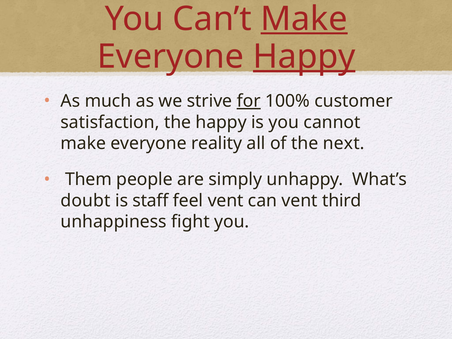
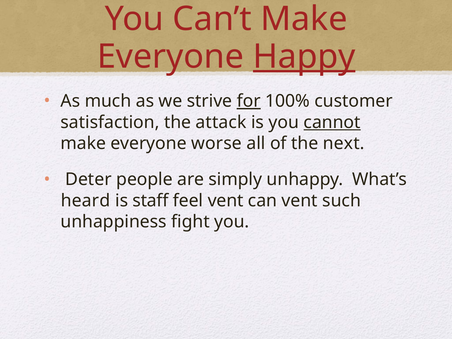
Make at (304, 19) underline: present -> none
the happy: happy -> attack
cannot underline: none -> present
reality: reality -> worse
Them: Them -> Deter
doubt: doubt -> heard
third: third -> such
